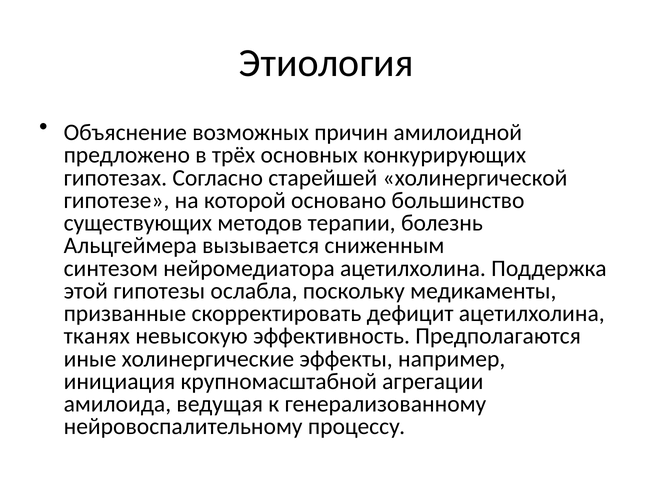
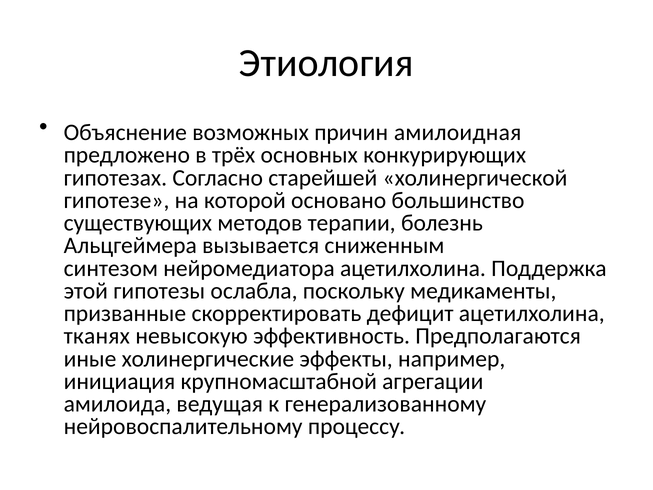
амилоидной: амилоидной -> амилоидная
